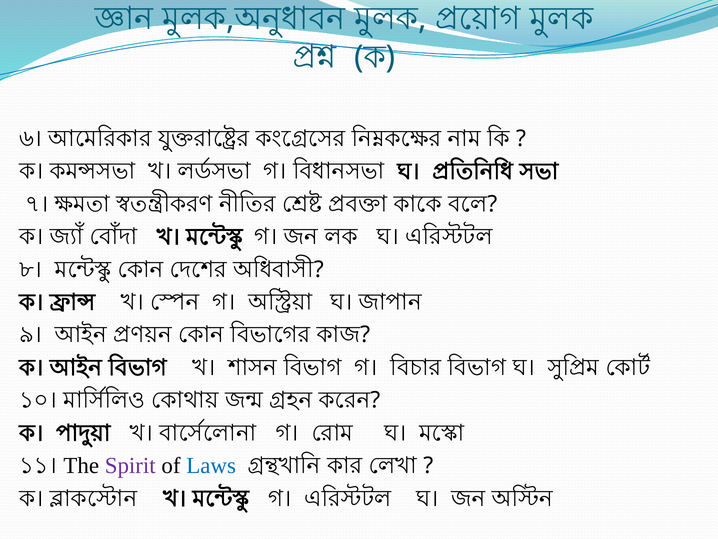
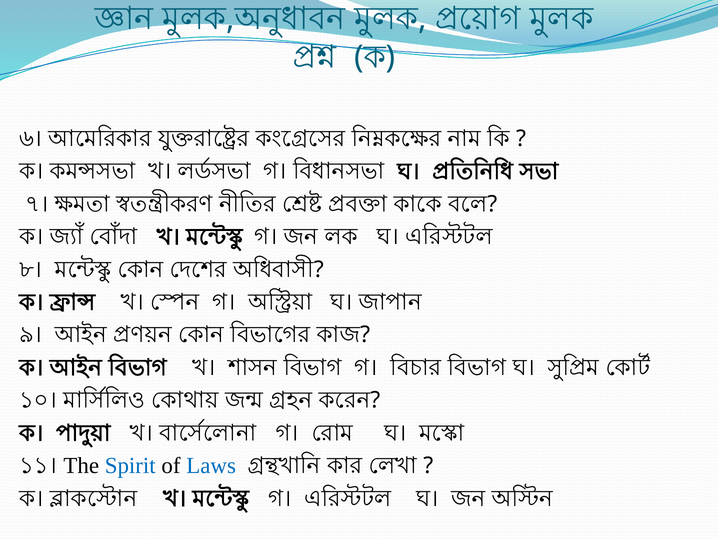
Spirit colour: purple -> blue
